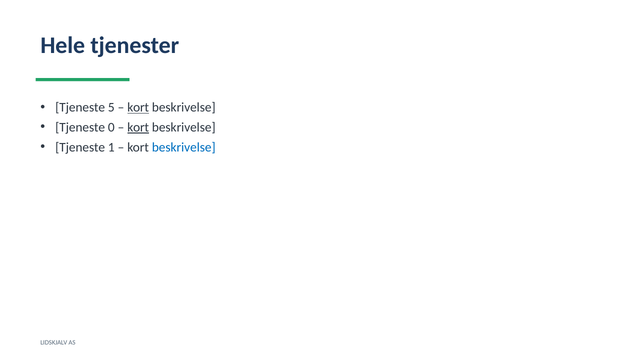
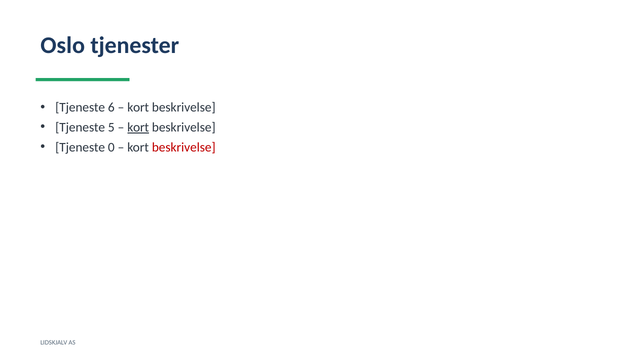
Hele: Hele -> Oslo
5: 5 -> 6
kort at (138, 108) underline: present -> none
0: 0 -> 5
1: 1 -> 0
beskrivelse at (184, 147) colour: blue -> red
